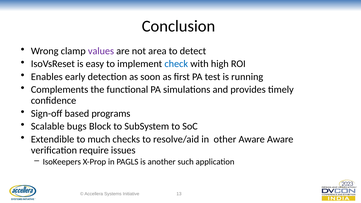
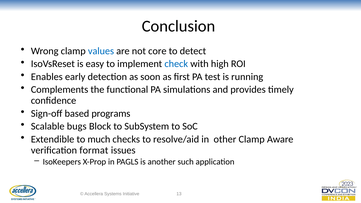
values colour: purple -> blue
area: area -> core
other Aware: Aware -> Clamp
require: require -> format
